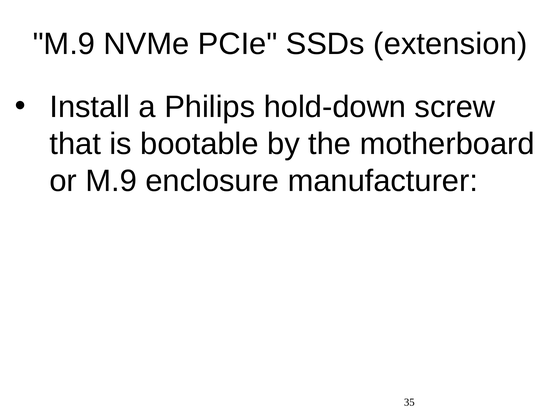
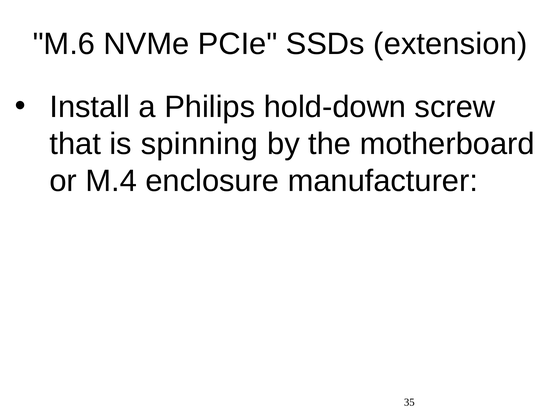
M.9 at (64, 44): M.9 -> M.6
bootable: bootable -> spinning
or M.9: M.9 -> M.4
